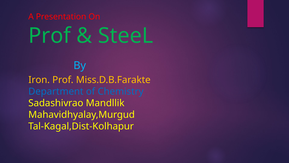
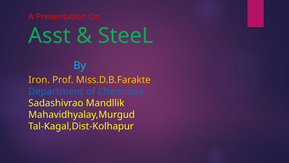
Prof at (50, 36): Prof -> Asst
